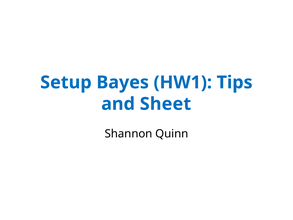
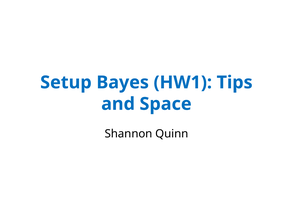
Sheet: Sheet -> Space
